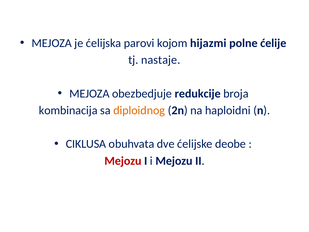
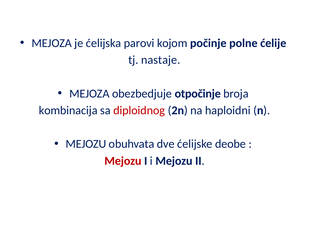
hijazmi: hijazmi -> počinje
redukcije: redukcije -> otpočinje
diploidnog colour: orange -> red
CIKLUSA at (86, 144): CIKLUSA -> MEJOZU
